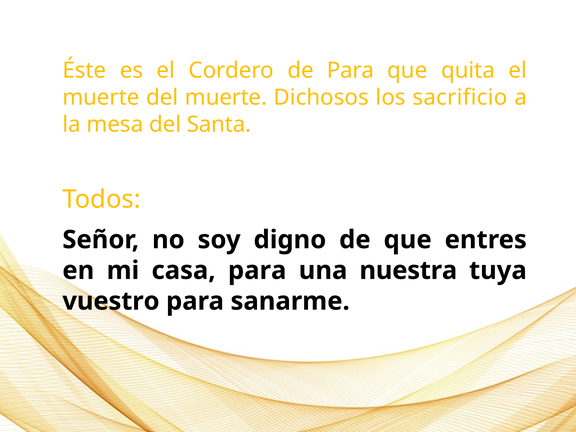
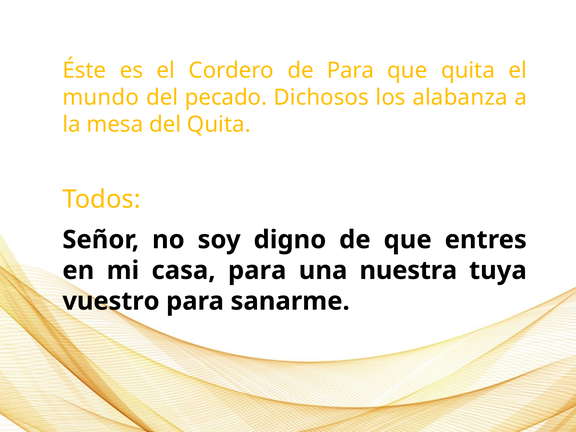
muerte at (101, 97): muerte -> mundo
del muerte: muerte -> pecado
sacrificio: sacrificio -> alabanza
del Santa: Santa -> Quita
